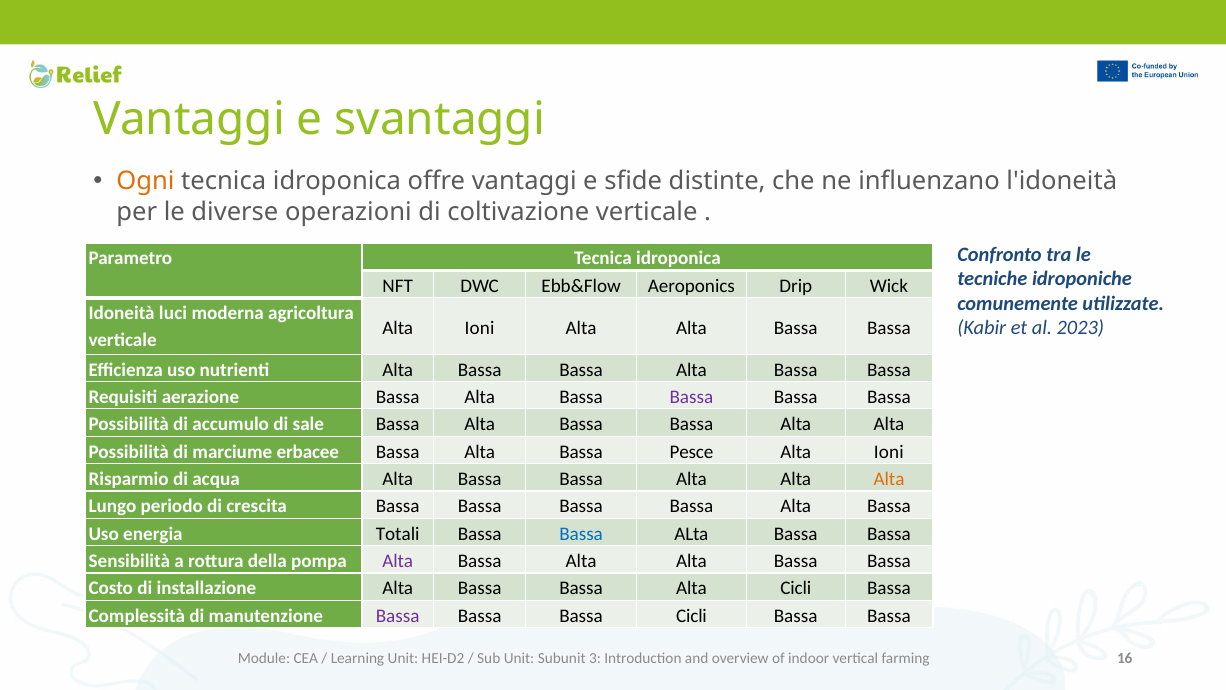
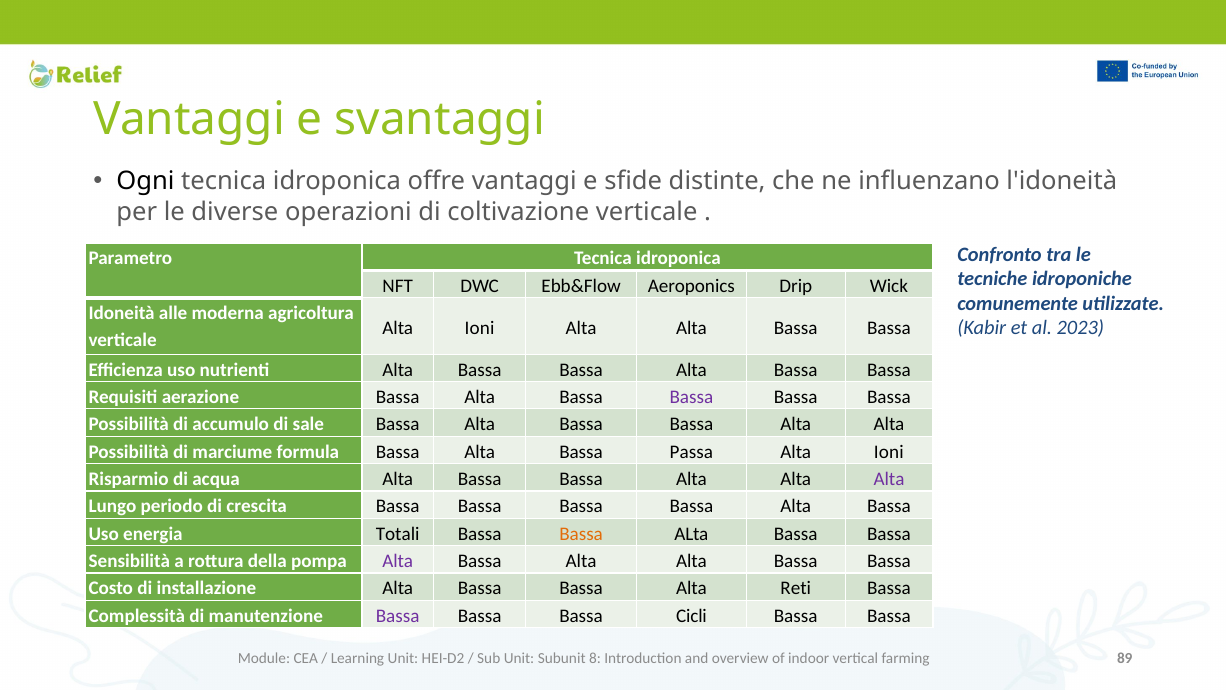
Ogni colour: orange -> black
luci: luci -> alle
erbacee: erbacee -> formula
Pesce: Pesce -> Passa
Alta at (889, 479) colour: orange -> purple
Bassa at (581, 533) colour: blue -> orange
Alta Cicli: Cicli -> Reti
3: 3 -> 8
16: 16 -> 89
